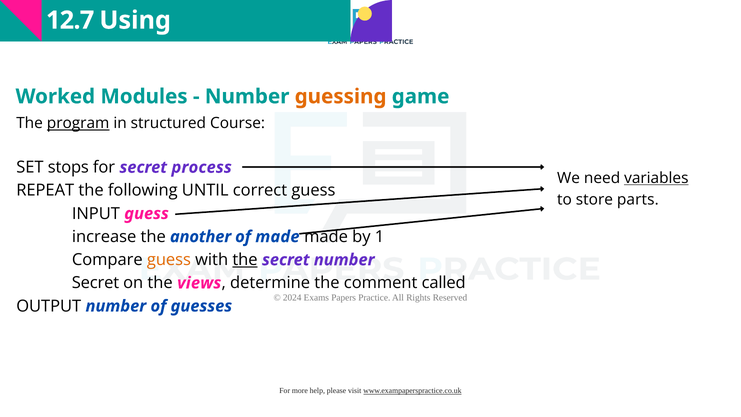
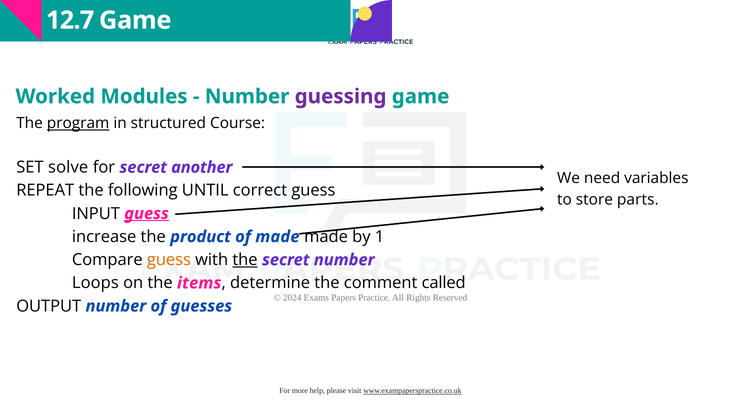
12.7 Using: Using -> Game
guessing colour: orange -> purple
stops: stops -> solve
process: process -> another
variables underline: present -> none
guess at (147, 213) underline: none -> present
another: another -> product
Secret at (95, 283): Secret -> Loops
views: views -> items
